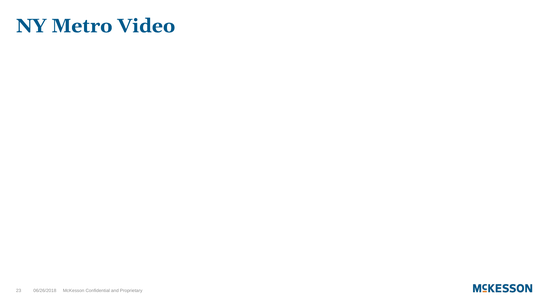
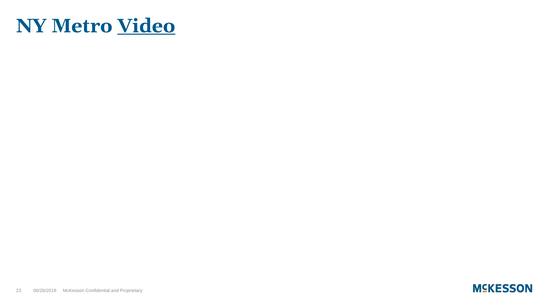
Video underline: none -> present
